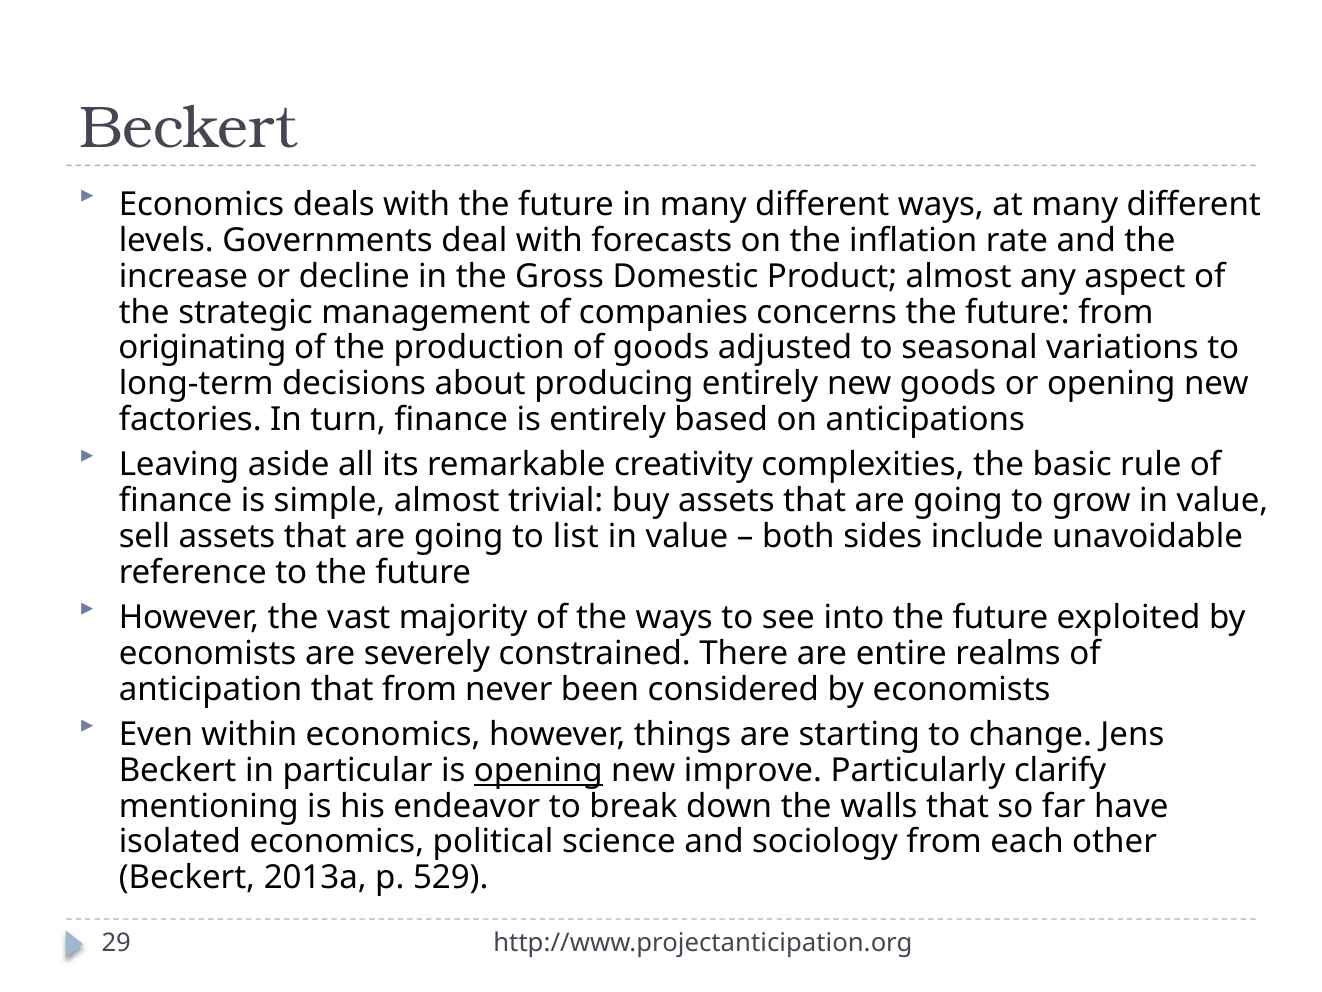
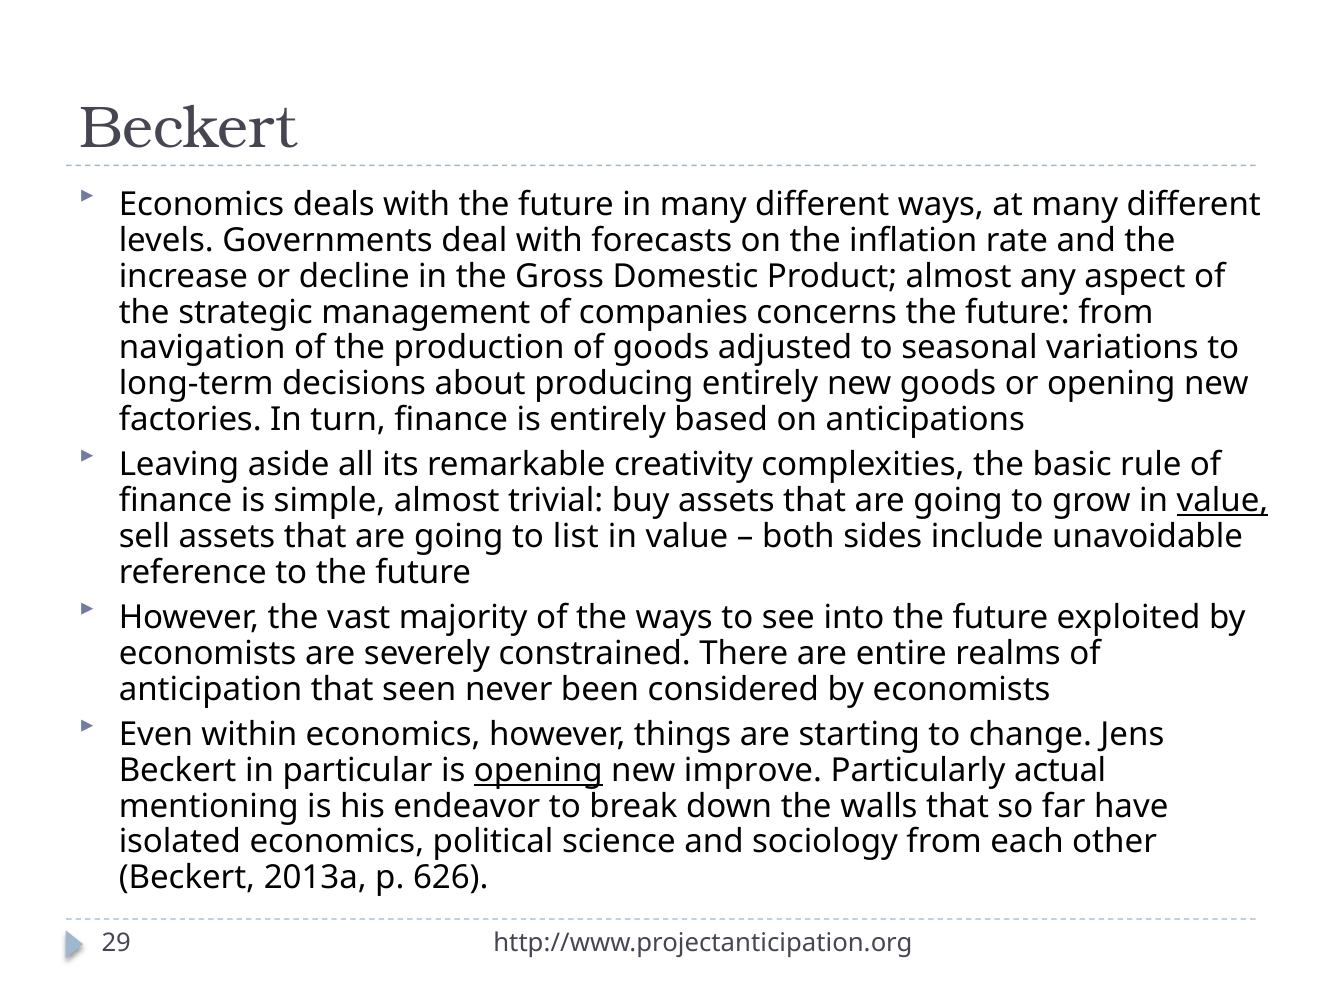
originating: originating -> navigation
value at (1222, 500) underline: none -> present
that from: from -> seen
clarify: clarify -> actual
529: 529 -> 626
